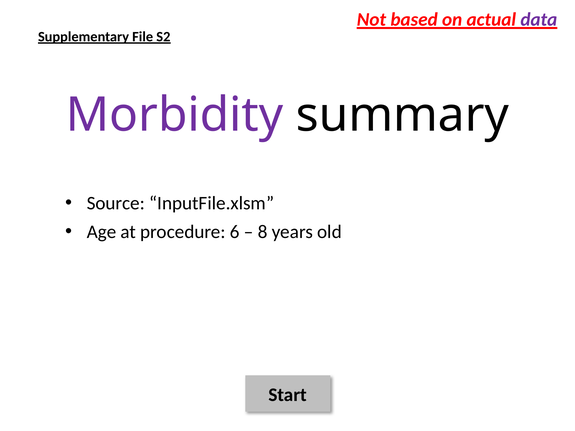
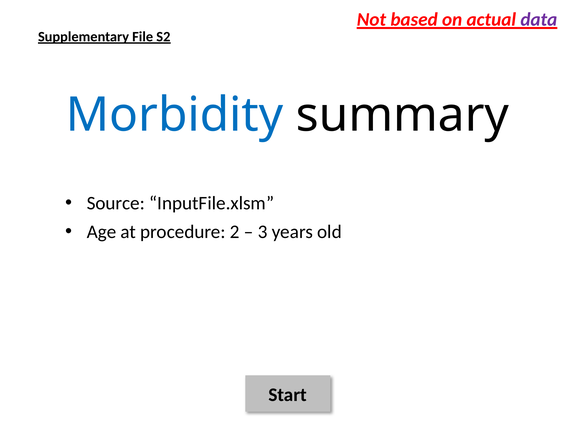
Morbidity colour: purple -> blue
6: 6 -> 2
8: 8 -> 3
